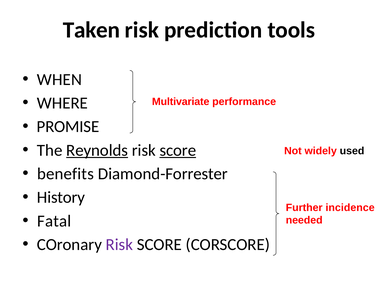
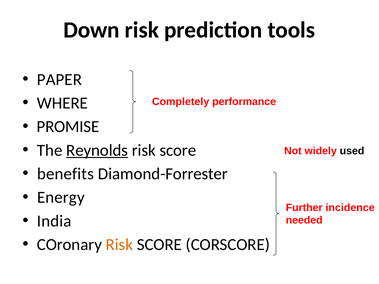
Taken: Taken -> Down
WHEN: WHEN -> PAPER
Multivariate: Multivariate -> Completely
score at (178, 150) underline: present -> none
History: History -> Energy
Fatal: Fatal -> India
Risk at (119, 245) colour: purple -> orange
